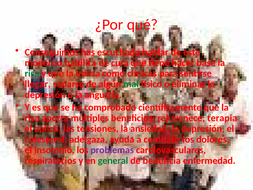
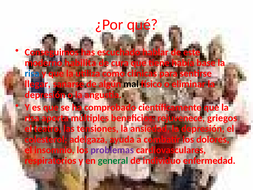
hacer: hacer -> había
risa at (32, 73) colour: green -> blue
mal colour: green -> black
terapia: terapia -> griegos
aplicó: aplicó -> teatro
beneficia: beneficia -> individuo
